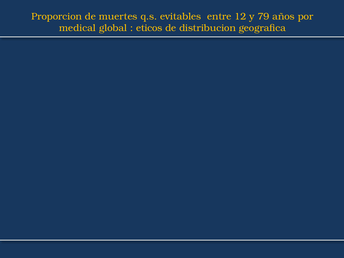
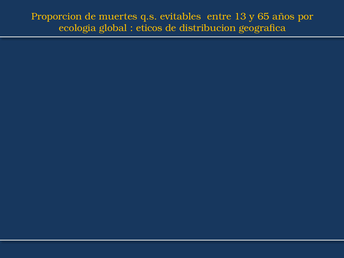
12: 12 -> 13
79: 79 -> 65
medical: medical -> ecologia
